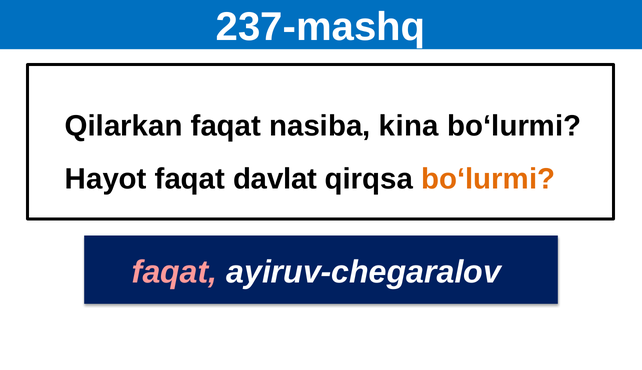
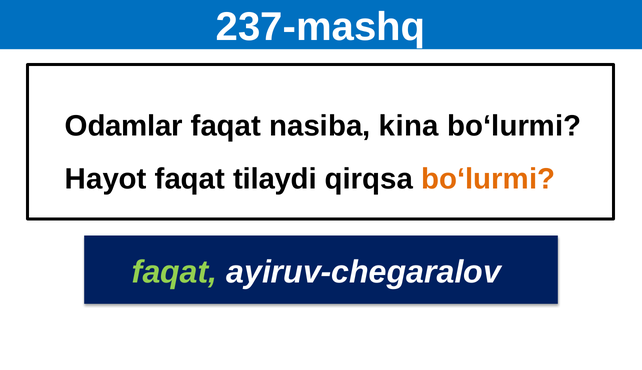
Qilarkan: Qilarkan -> Odamlar
davlat: davlat -> tilaydi
faqat at (175, 272) colour: pink -> light green
